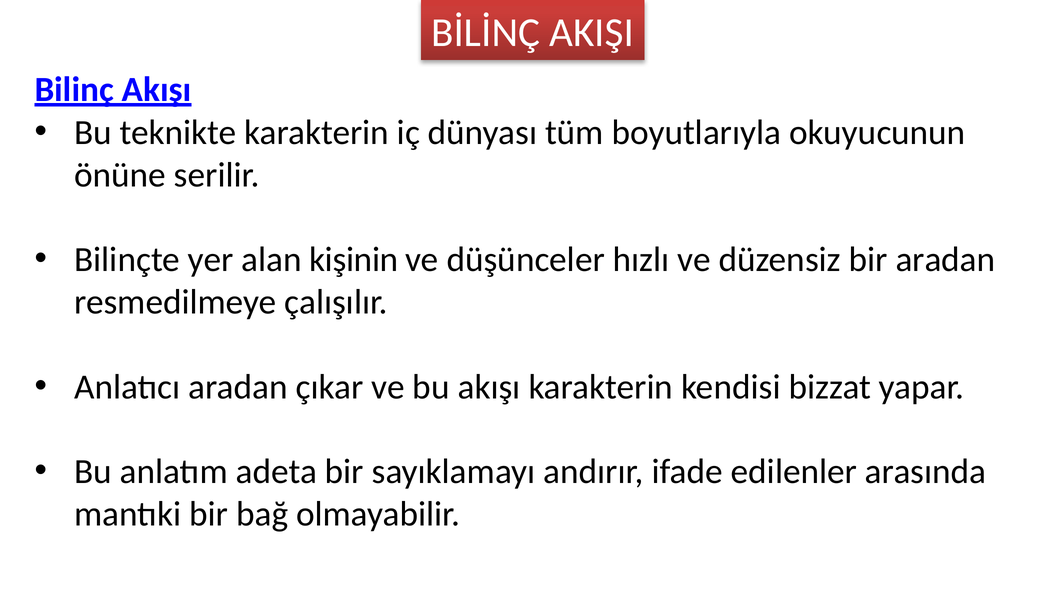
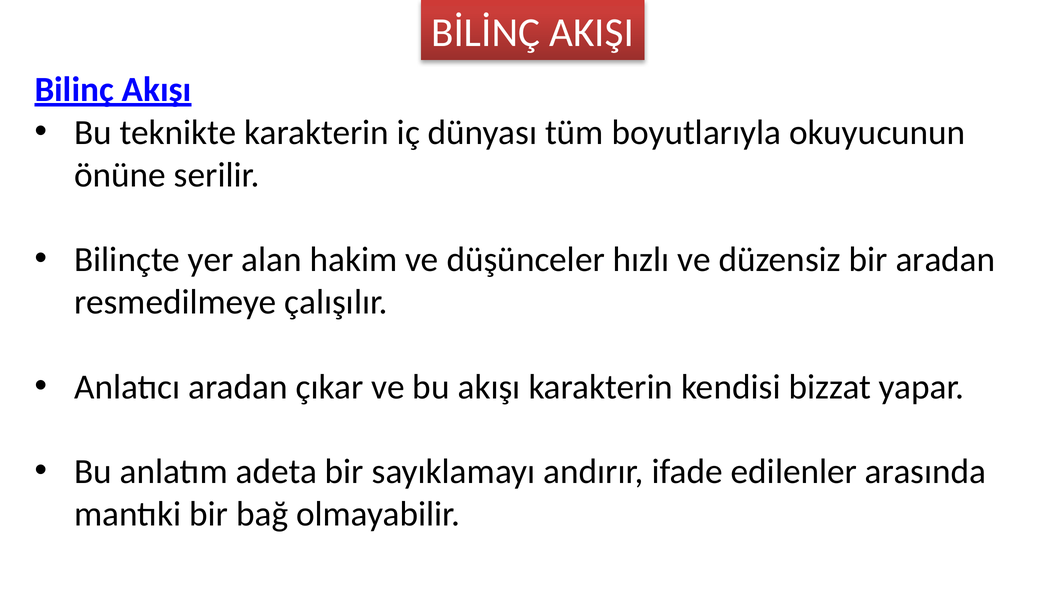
kişinin: kişinin -> hakim
